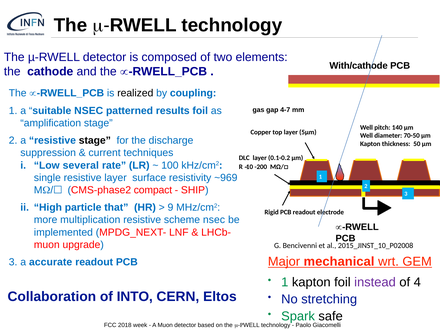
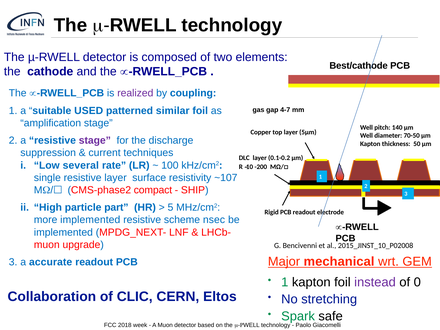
With/cathode: With/cathode -> Best/cathode
realized colour: black -> purple
suitable NSEC: NSEC -> USED
results: results -> similar
stage at (95, 141) colour: black -> purple
~969: ~969 -> ~107
that: that -> part
9: 9 -> 5
more multiplication: multiplication -> implemented
4: 4 -> 0
INTO: INTO -> CLIC
